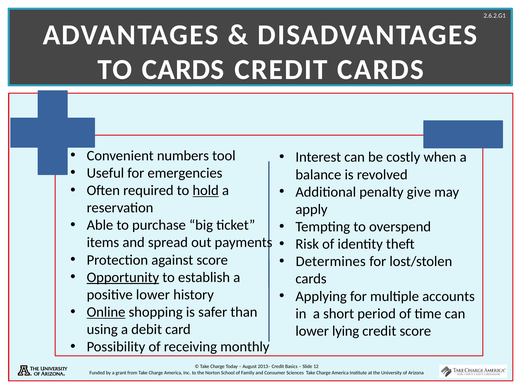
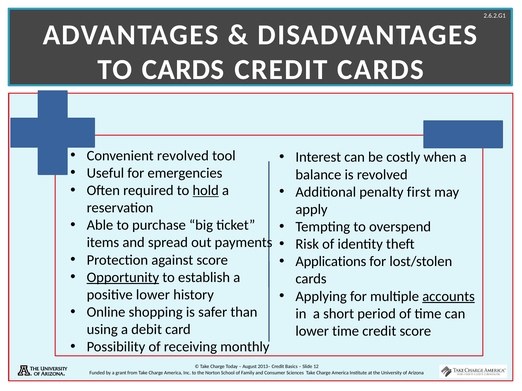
Convenient numbers: numbers -> revolved
give: give -> first
Determines: Determines -> Applications
accounts underline: none -> present
Online underline: present -> none
lower lying: lying -> time
